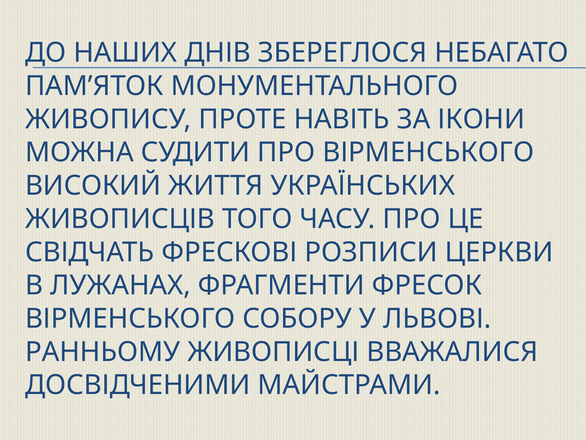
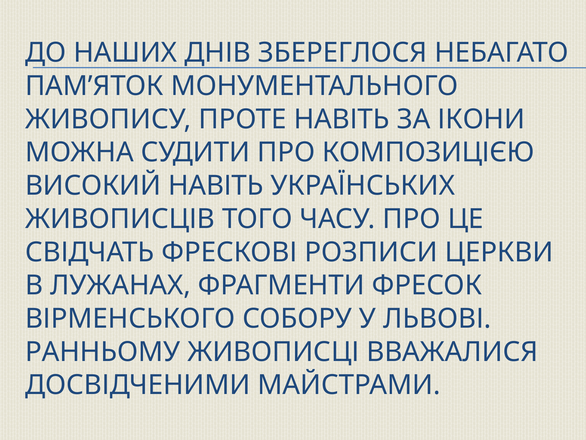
ПРО ВІРМЕНСЬКОГО: ВІРМЕНСЬКОГО -> КОМПОЗИЦІЄЮ
ВИСОКИЙ ЖИТТЯ: ЖИТТЯ -> НАВІТЬ
